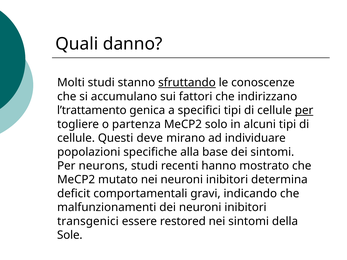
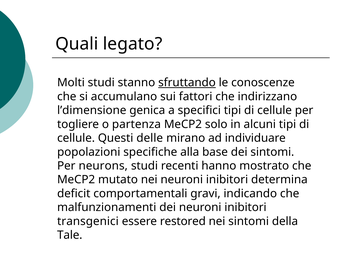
danno: danno -> legato
l’trattamento: l’trattamento -> l’dimensione
per at (304, 110) underline: present -> none
deve: deve -> delle
Sole: Sole -> Tale
